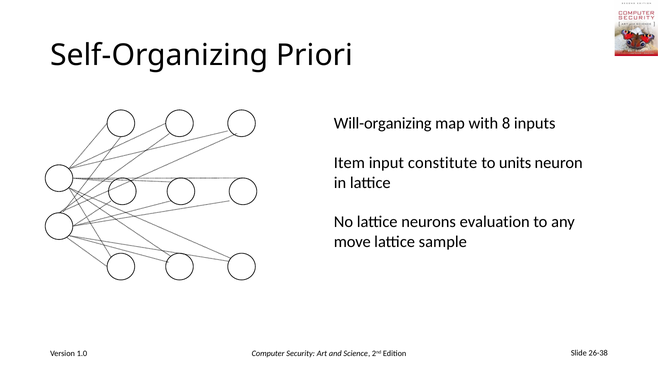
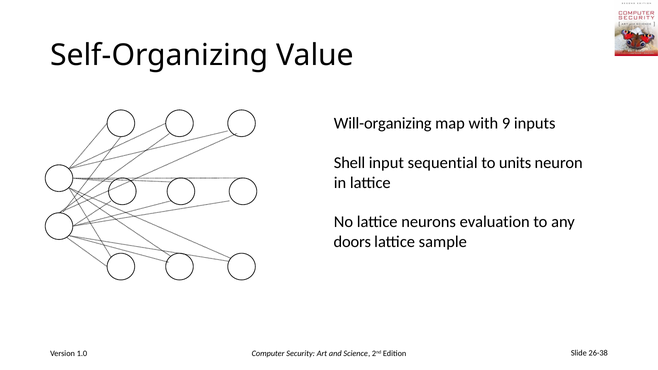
Priori: Priori -> Value
8: 8 -> 9
Item: Item -> Shell
constitute: constitute -> sequential
move: move -> doors
